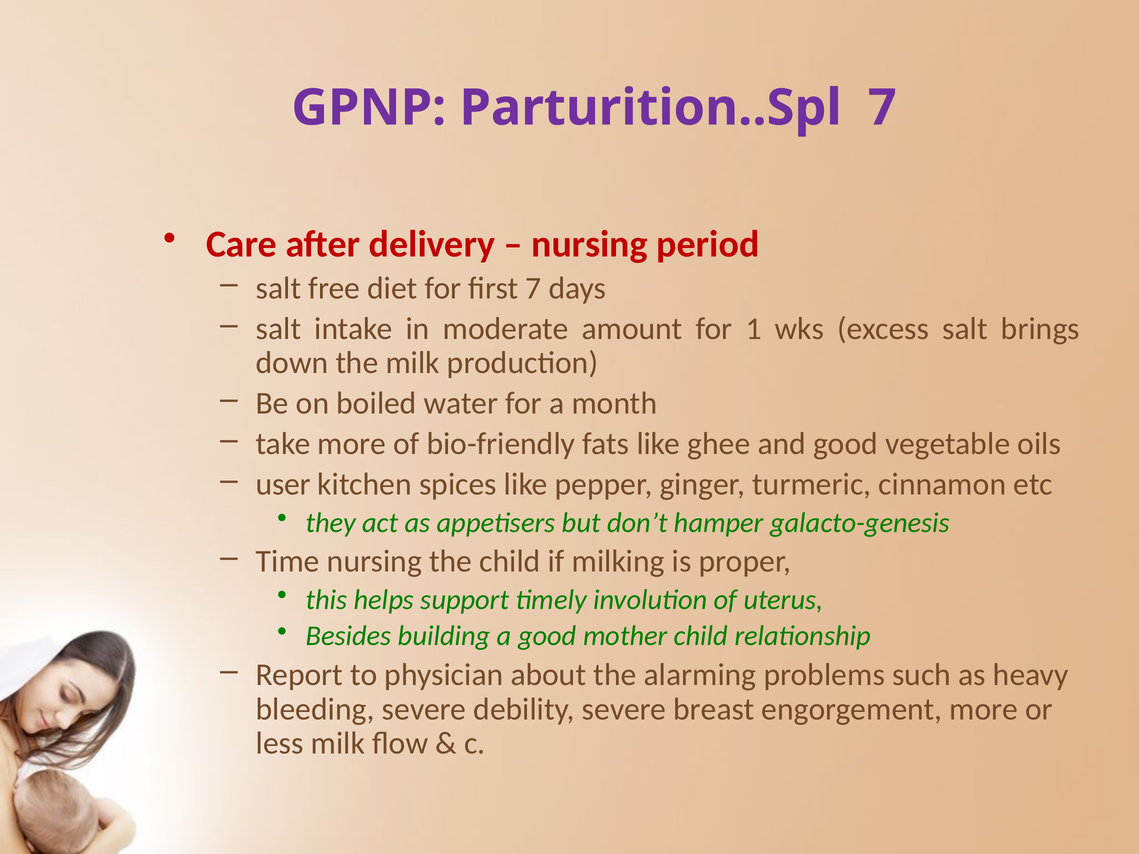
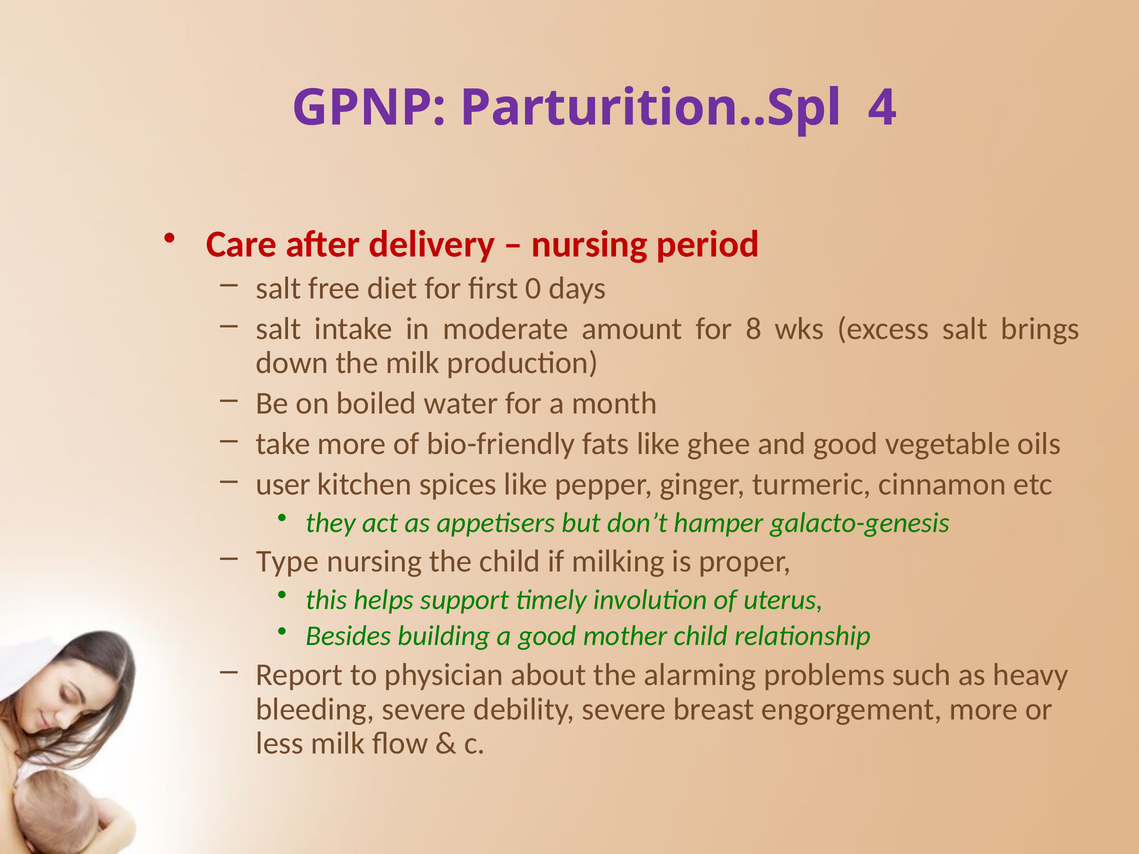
Parturition..Spl 7: 7 -> 4
first 7: 7 -> 0
1: 1 -> 8
Time: Time -> Type
